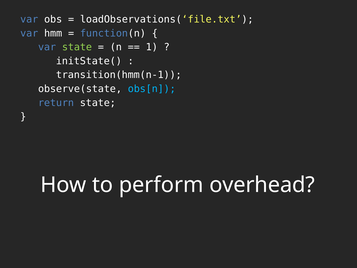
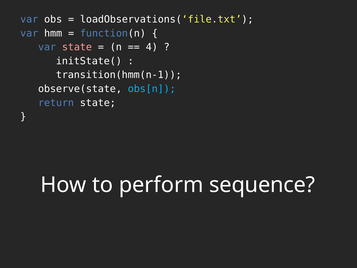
state at (77, 47) colour: light green -> pink
1: 1 -> 4
overhead: overhead -> sequence
